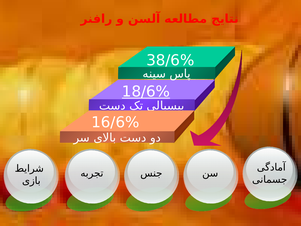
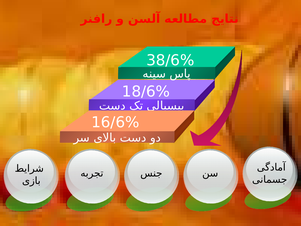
18/6% underline: present -> none
